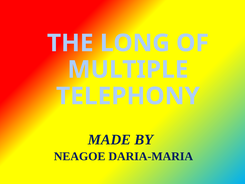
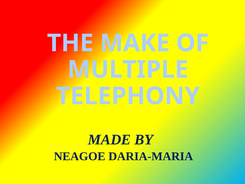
LONG: LONG -> MAKE
